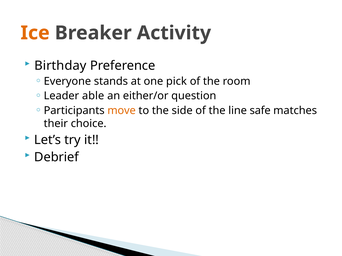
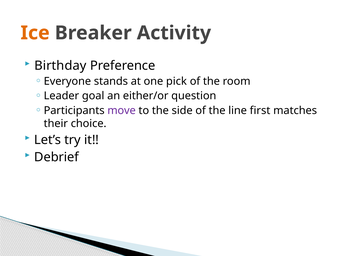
able: able -> goal
move colour: orange -> purple
safe: safe -> first
